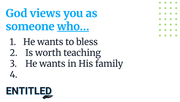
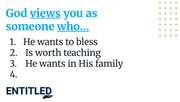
views underline: none -> present
